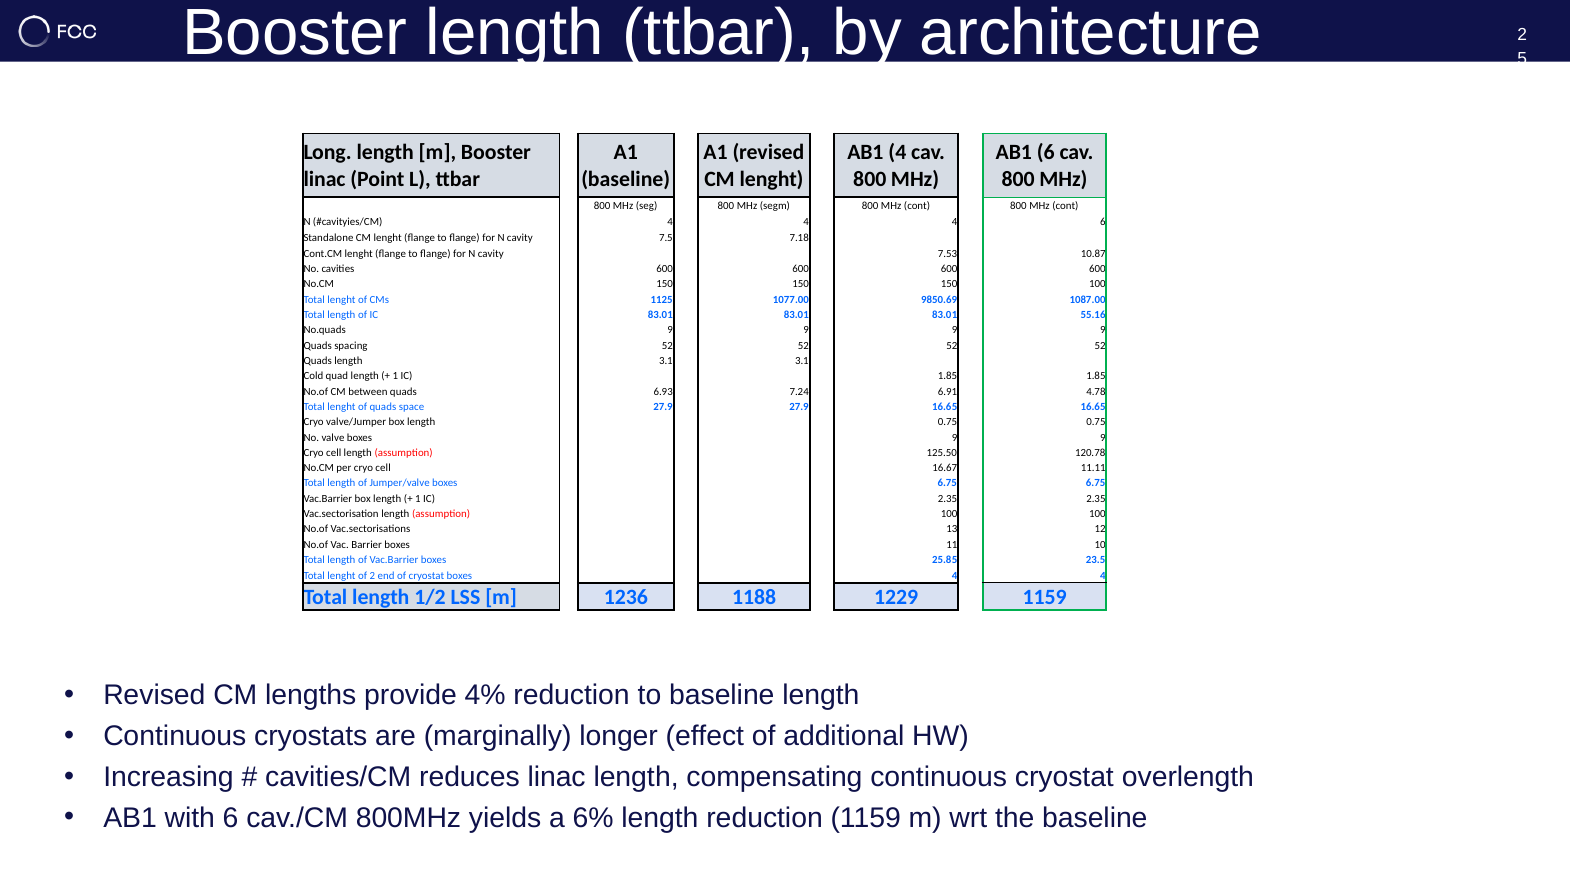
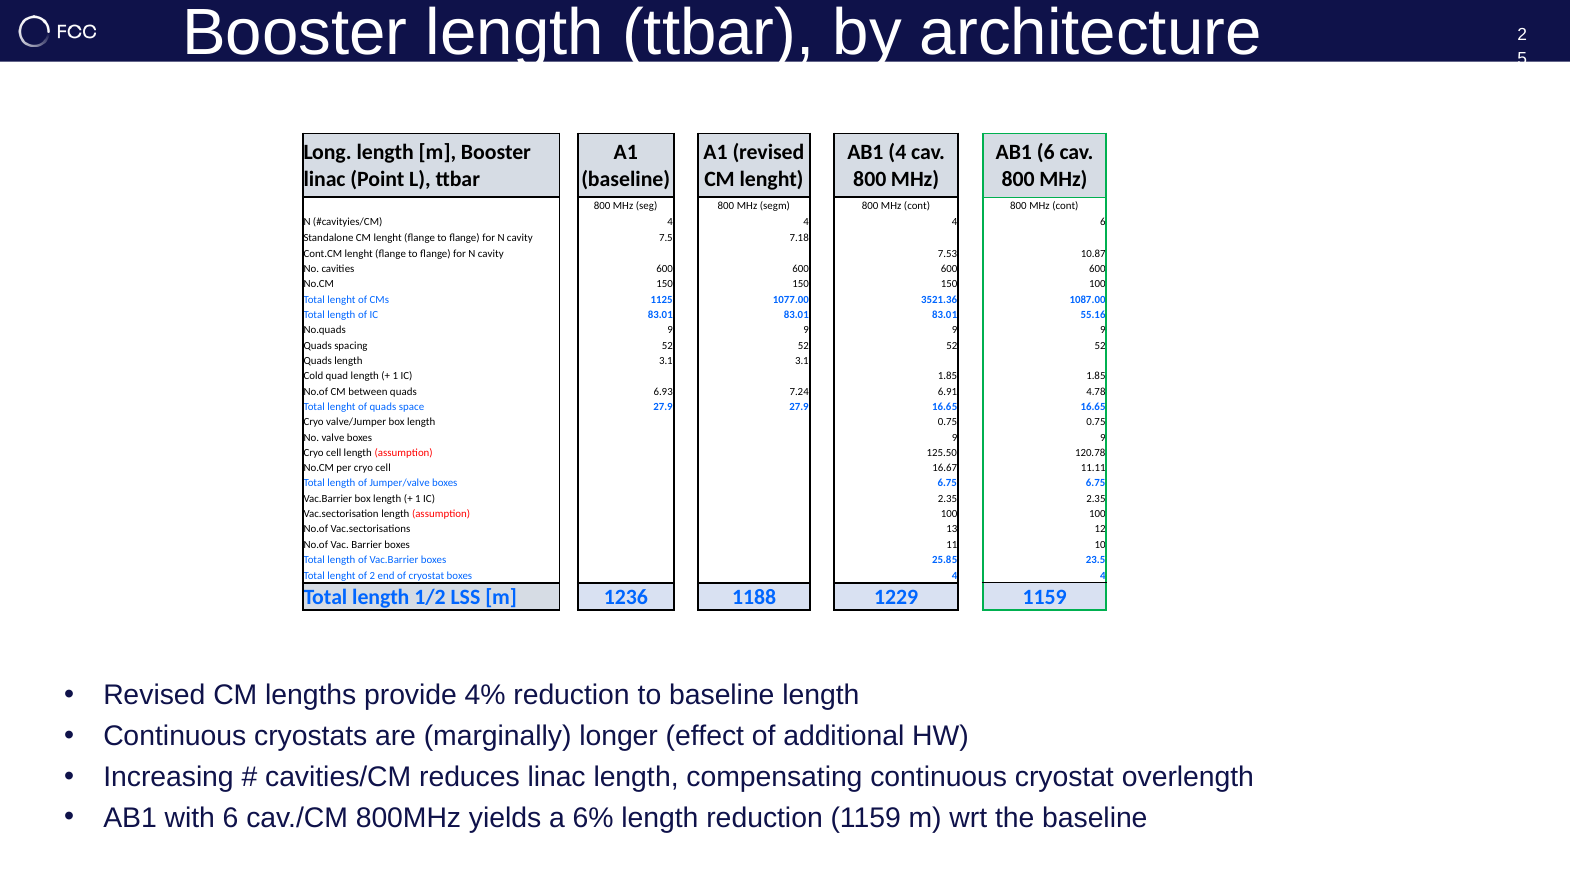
9850.69: 9850.69 -> 3521.36
